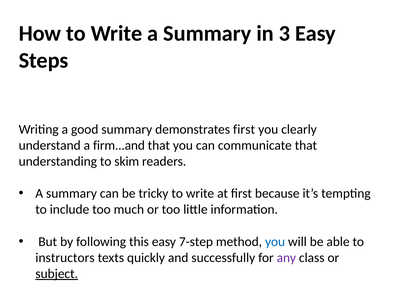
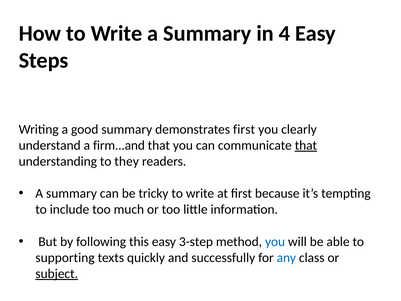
3: 3 -> 4
that at (306, 145) underline: none -> present
skim: skim -> they
7-step: 7-step -> 3-step
instructors: instructors -> supporting
any colour: purple -> blue
